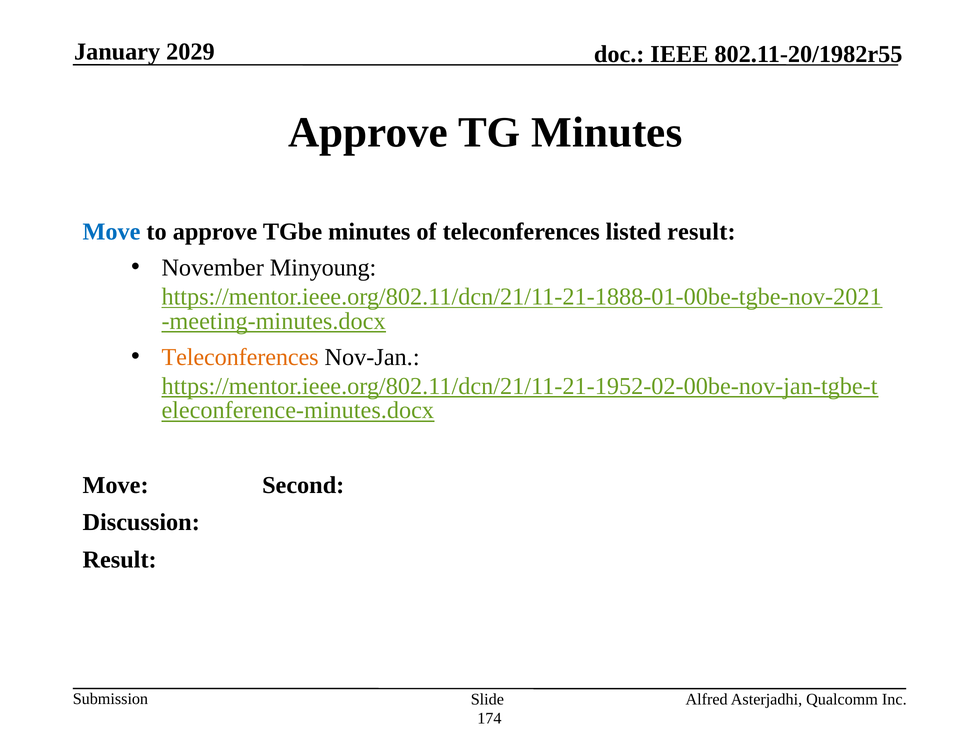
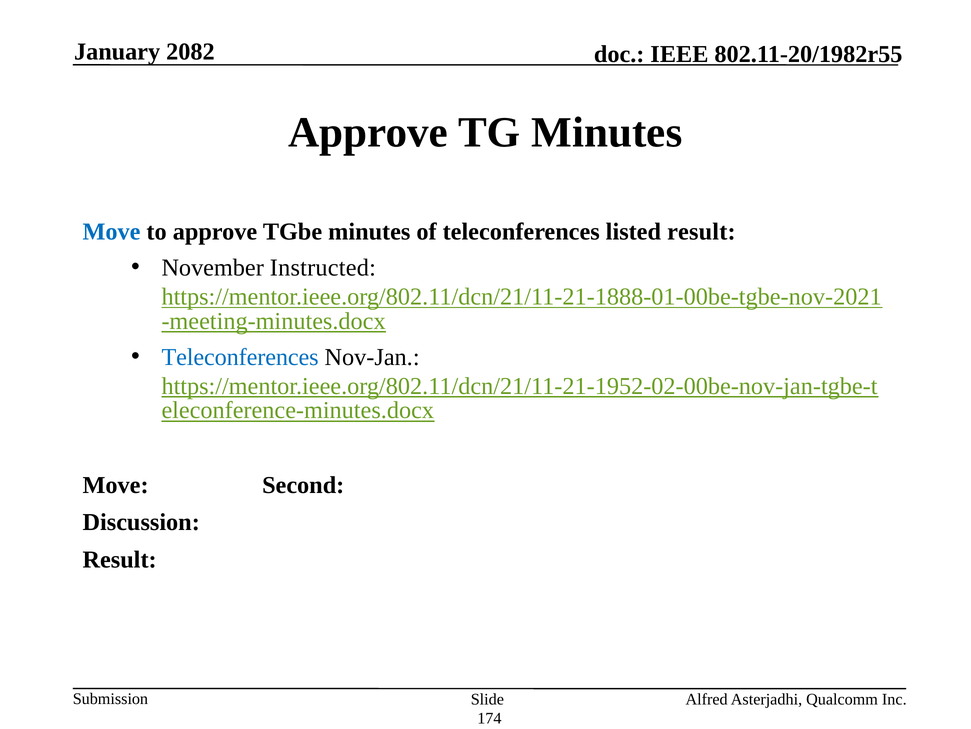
2029: 2029 -> 2082
Minyoung: Minyoung -> Instructed
Teleconferences at (240, 357) colour: orange -> blue
